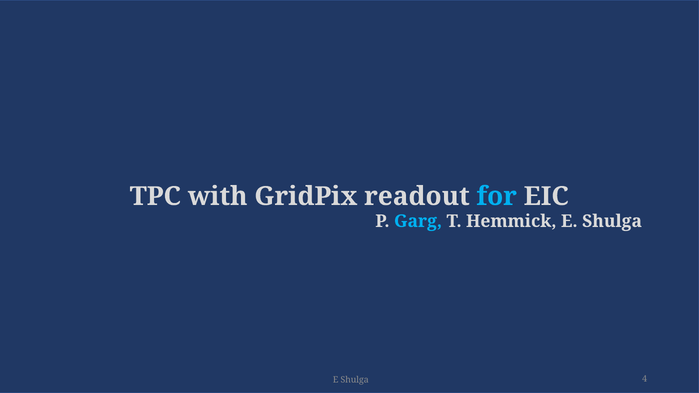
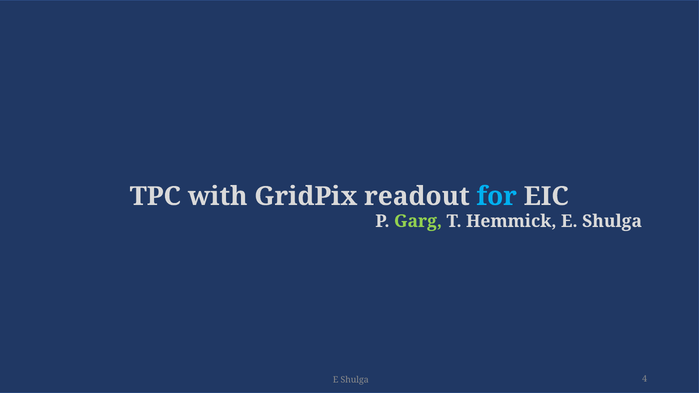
Garg colour: light blue -> light green
